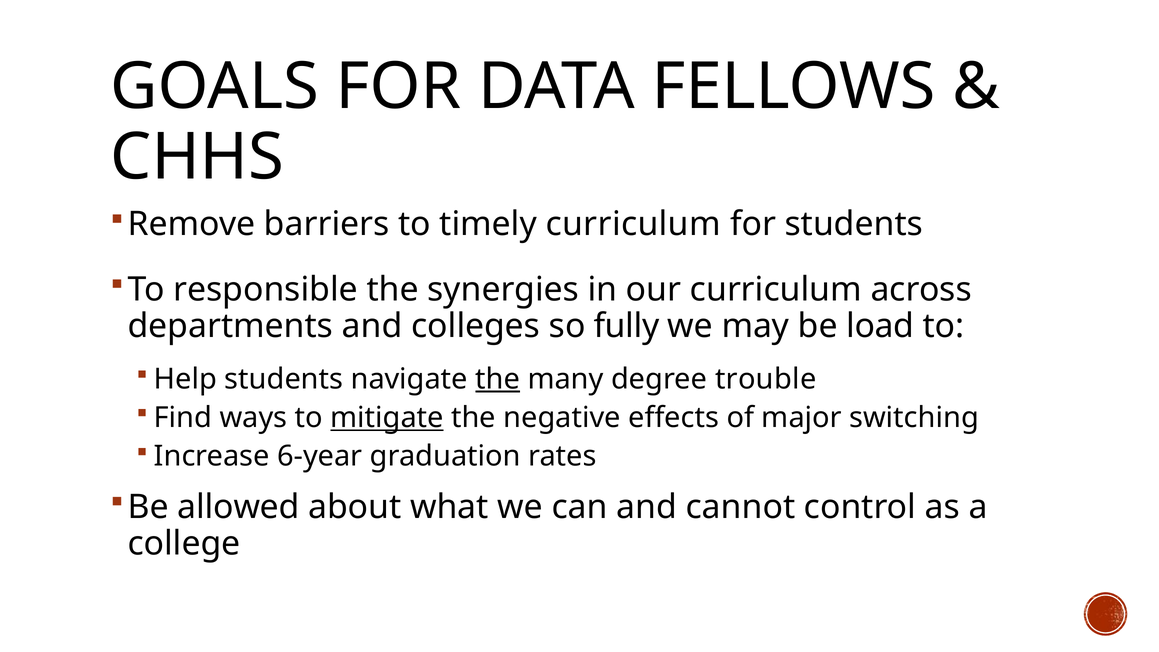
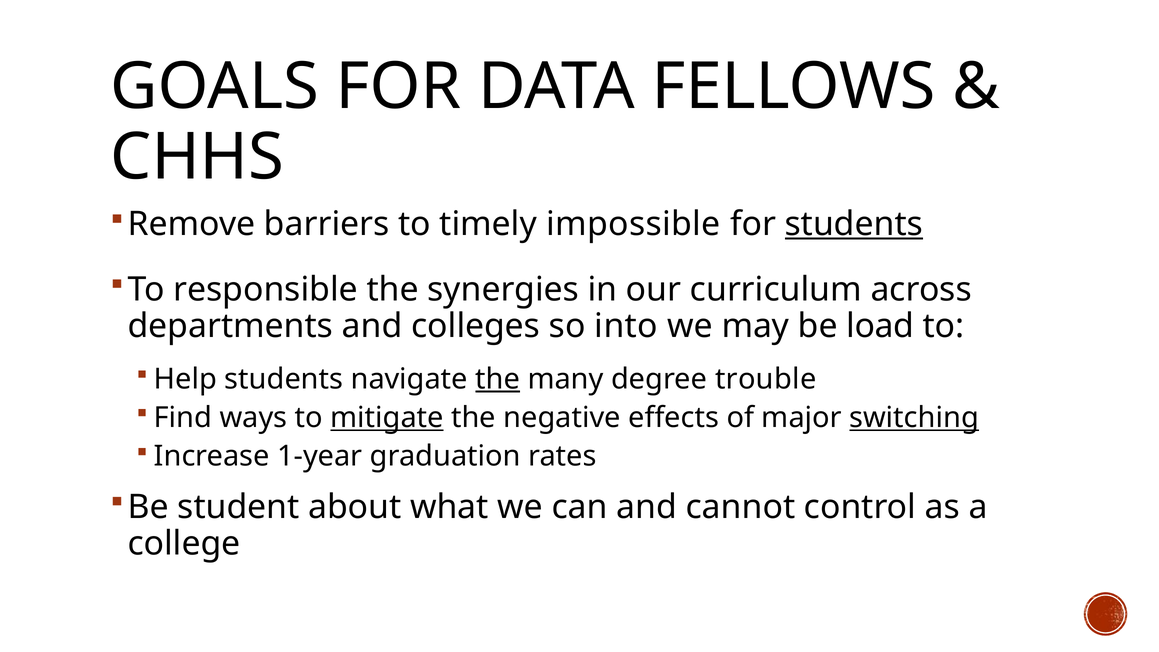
timely curriculum: curriculum -> impossible
students at (854, 224) underline: none -> present
fully: fully -> into
switching underline: none -> present
6-year: 6-year -> 1-year
allowed: allowed -> student
